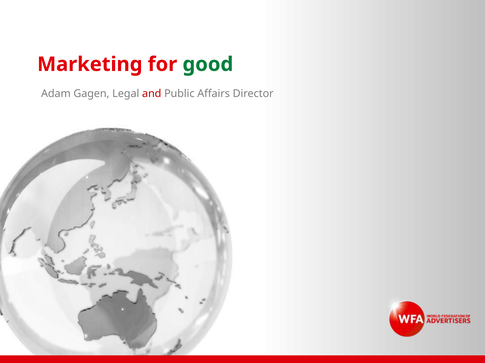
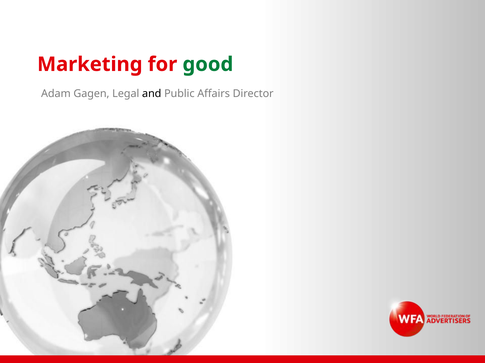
and colour: red -> black
